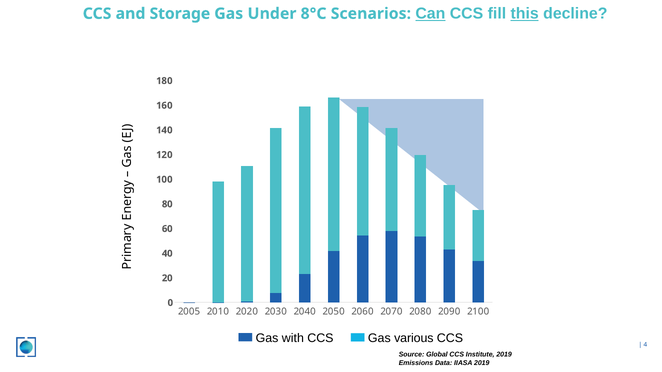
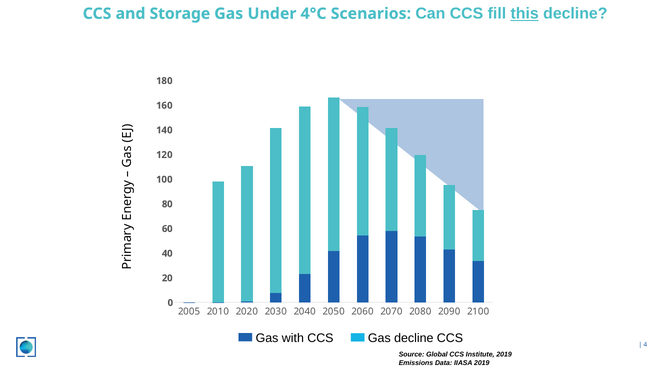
8°C: 8°C -> 4°C
Can underline: present -> none
Gas various: various -> decline
